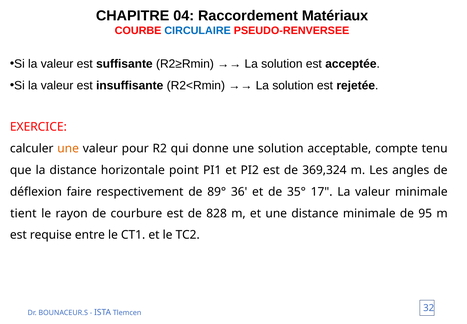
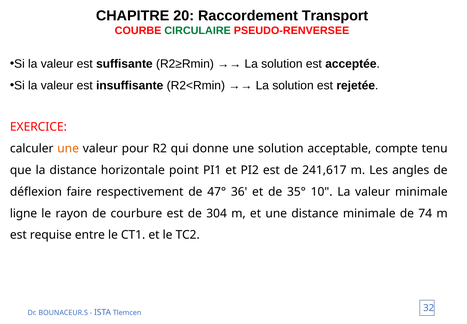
04: 04 -> 20
Matériaux: Matériaux -> Transport
CIRCULAIRE colour: blue -> green
369,324: 369,324 -> 241,617
89°: 89° -> 47°
17: 17 -> 10
tient: tient -> ligne
828: 828 -> 304
95: 95 -> 74
